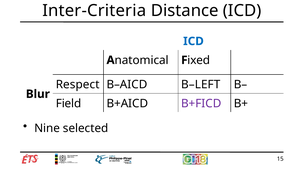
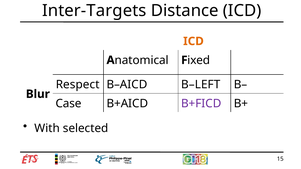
Inter-Criteria: Inter-Criteria -> Inter-Targets
ICD at (193, 41) colour: blue -> orange
Field: Field -> Case
Nine: Nine -> With
